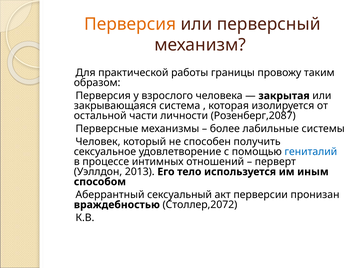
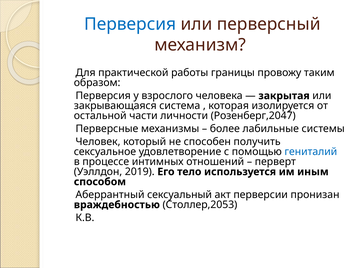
Перверсия at (130, 24) colour: orange -> blue
Розенберг,2087: Розенберг,2087 -> Розенберг,2047
2013: 2013 -> 2019
Столлер,2072: Столлер,2072 -> Столлер,2053
